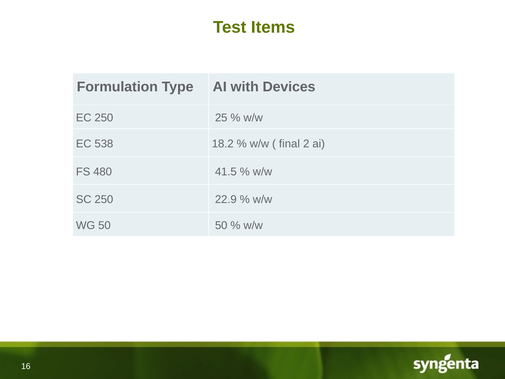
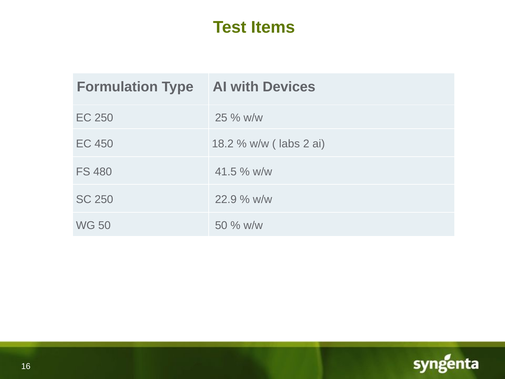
538: 538 -> 450
final: final -> labs
